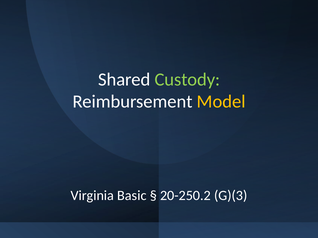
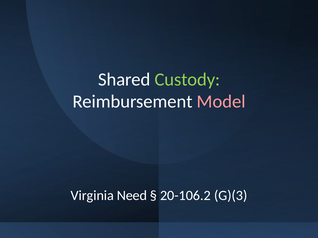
Model colour: yellow -> pink
Basic: Basic -> Need
20-250.2: 20-250.2 -> 20-106.2
